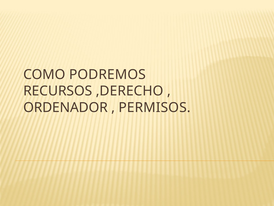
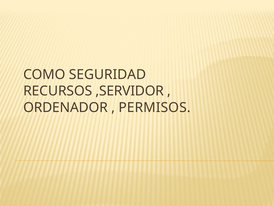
PODREMOS: PODREMOS -> SEGURIDAD
,DERECHO: ,DERECHO -> ,SERVIDOR
